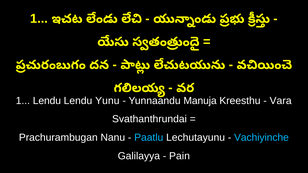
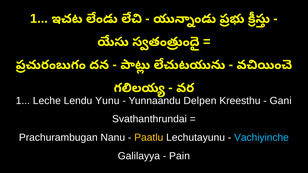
1 Lendu: Lendu -> Leche
Manuja: Manuja -> Delpen
Vara: Vara -> Gani
Paatlu colour: light blue -> yellow
